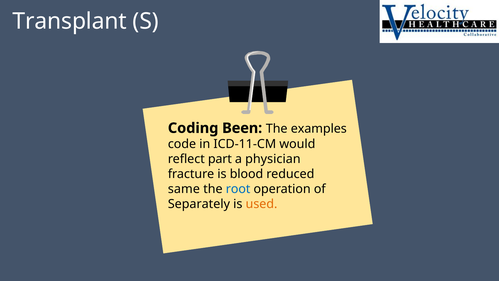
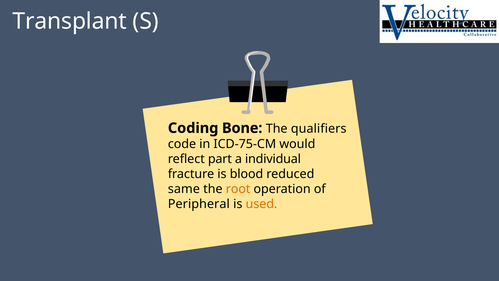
Been: Been -> Bone
examples: examples -> qualifiers
ICD-11-CM: ICD-11-CM -> ICD-75-CM
physician: physician -> individual
root colour: blue -> orange
Separately: Separately -> Peripheral
